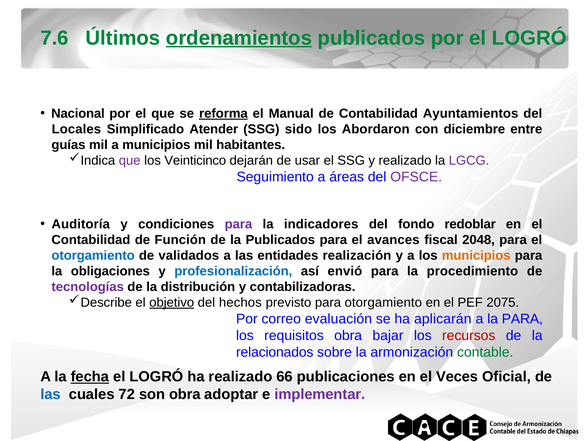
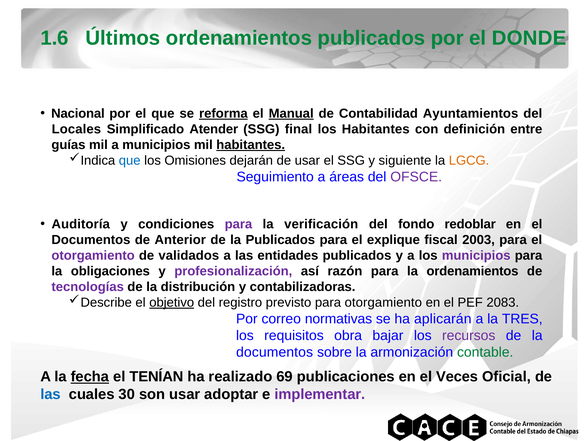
7.6: 7.6 -> 1.6
ordenamientos at (239, 38) underline: present -> none
por el LOGRÓ: LOGRÓ -> DONDE
Manual underline: none -> present
sido: sido -> final
los Abordaron: Abordaron -> Habitantes
diciembre: diciembre -> definición
habitantes at (251, 145) underline: none -> present
que at (130, 161) colour: purple -> blue
Veinticinco: Veinticinco -> Omisiones
y realizado: realizado -> siguiente
LGCG colour: purple -> orange
indicadores: indicadores -> verificación
Contabilidad at (91, 240): Contabilidad -> Documentos
Función: Función -> Anterior
avances: avances -> explique
2048: 2048 -> 2003
otorgamiento at (93, 256) colour: blue -> purple
entidades realización: realización -> publicados
municipios at (476, 256) colour: orange -> purple
profesionalización colour: blue -> purple
envió: envió -> razón
la procedimiento: procedimiento -> ordenamientos
hechos: hechos -> registro
2075: 2075 -> 2083
evaluación: evaluación -> normativas
la PARA: PARA -> TRES
recursos colour: red -> purple
relacionados at (275, 352): relacionados -> documentos
LOGRÓ at (156, 377): LOGRÓ -> TENÍAN
66: 66 -> 69
72: 72 -> 30
son obra: obra -> usar
